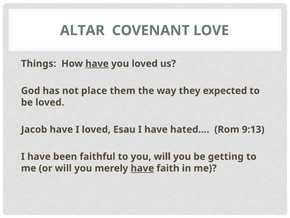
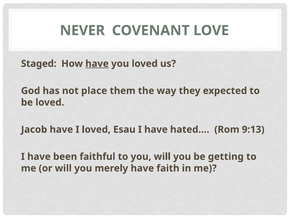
ALTAR: ALTAR -> NEVER
Things: Things -> Staged
have at (142, 168) underline: present -> none
